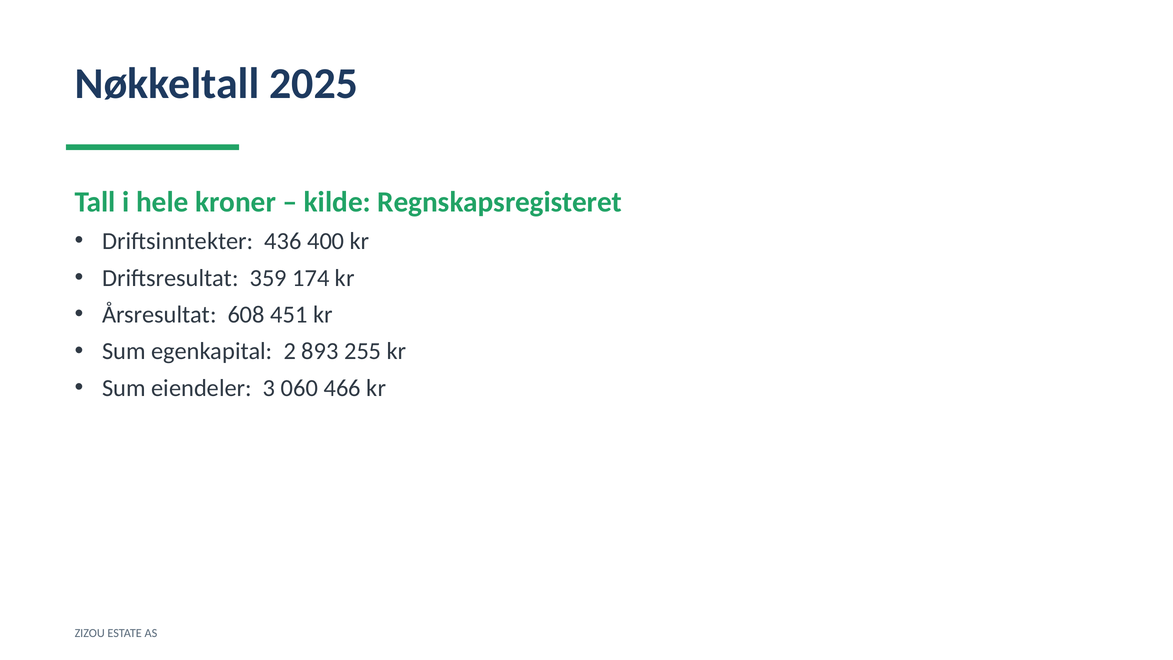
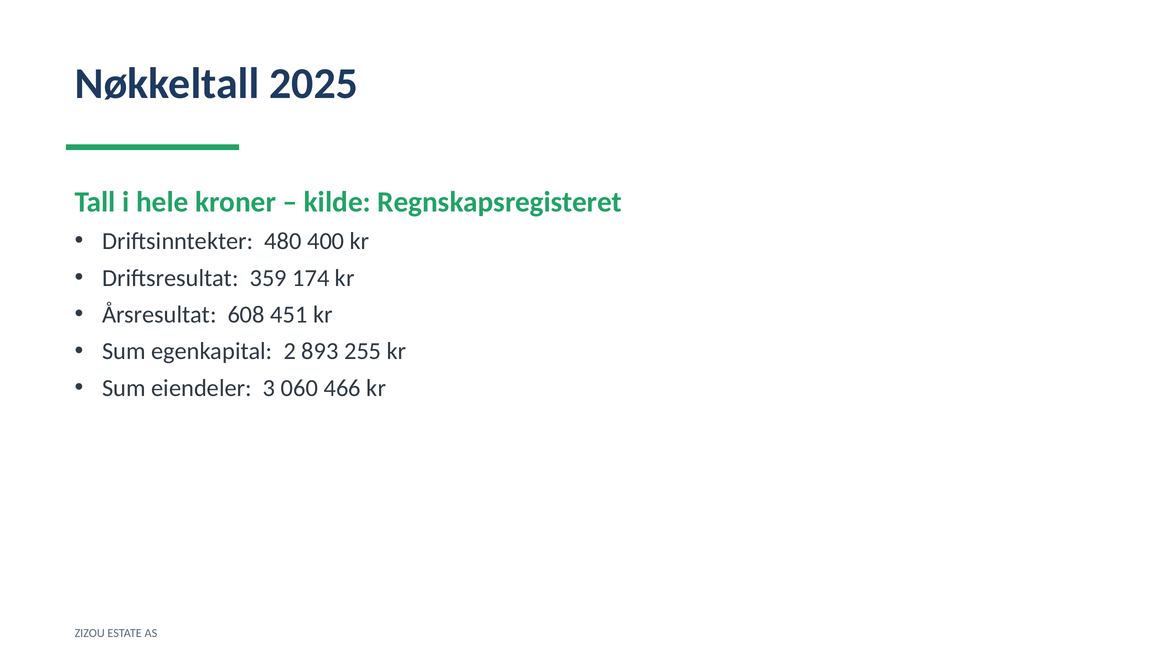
436: 436 -> 480
